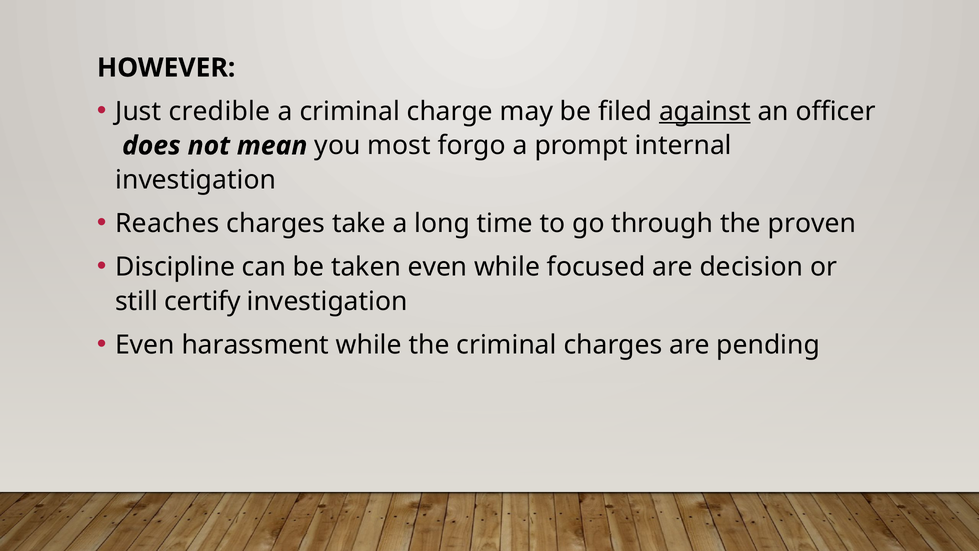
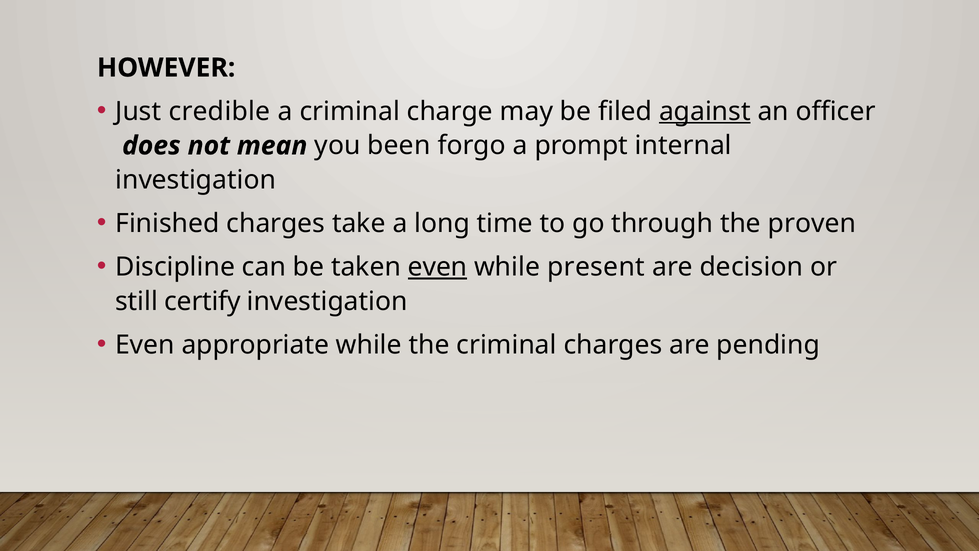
most: most -> been
Reaches: Reaches -> Finished
even at (438, 267) underline: none -> present
focused: focused -> present
harassment: harassment -> appropriate
